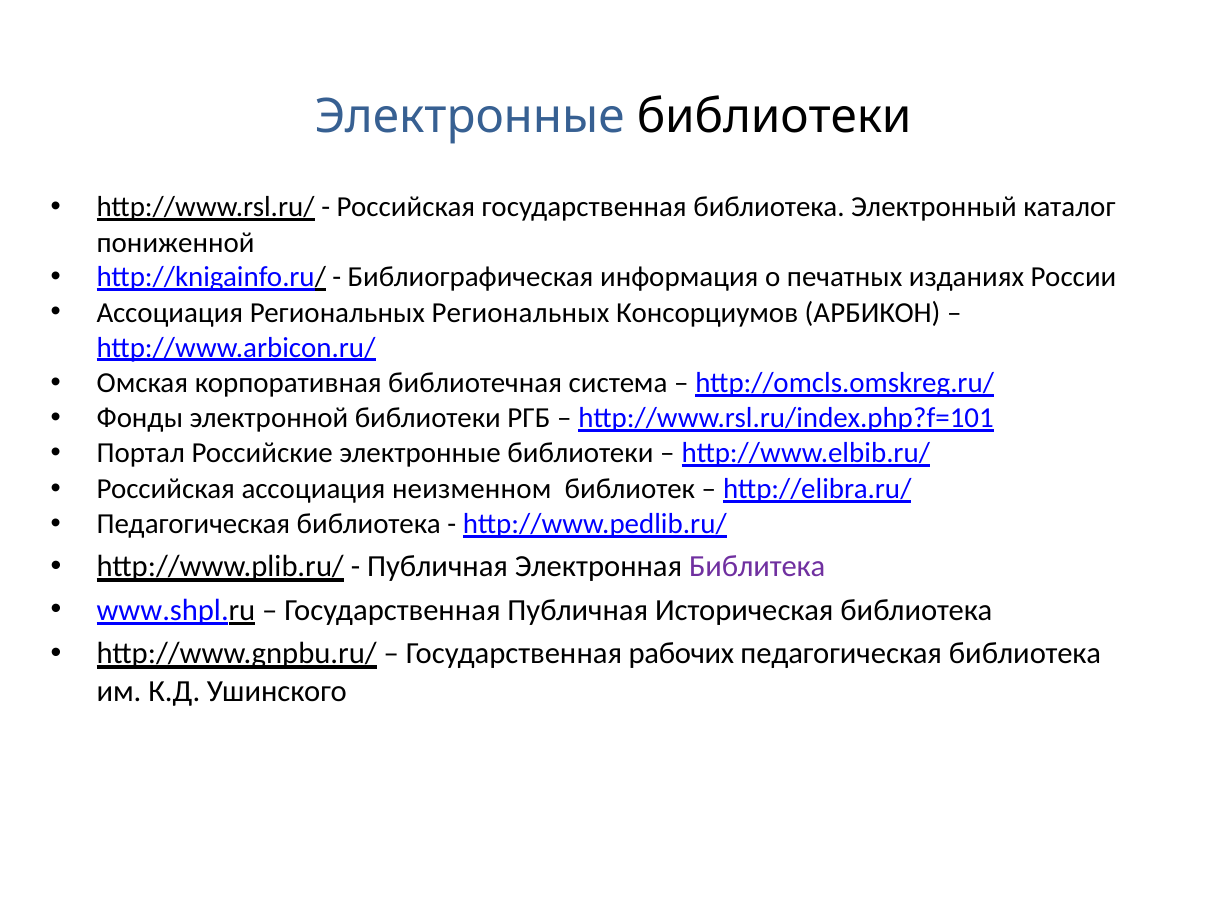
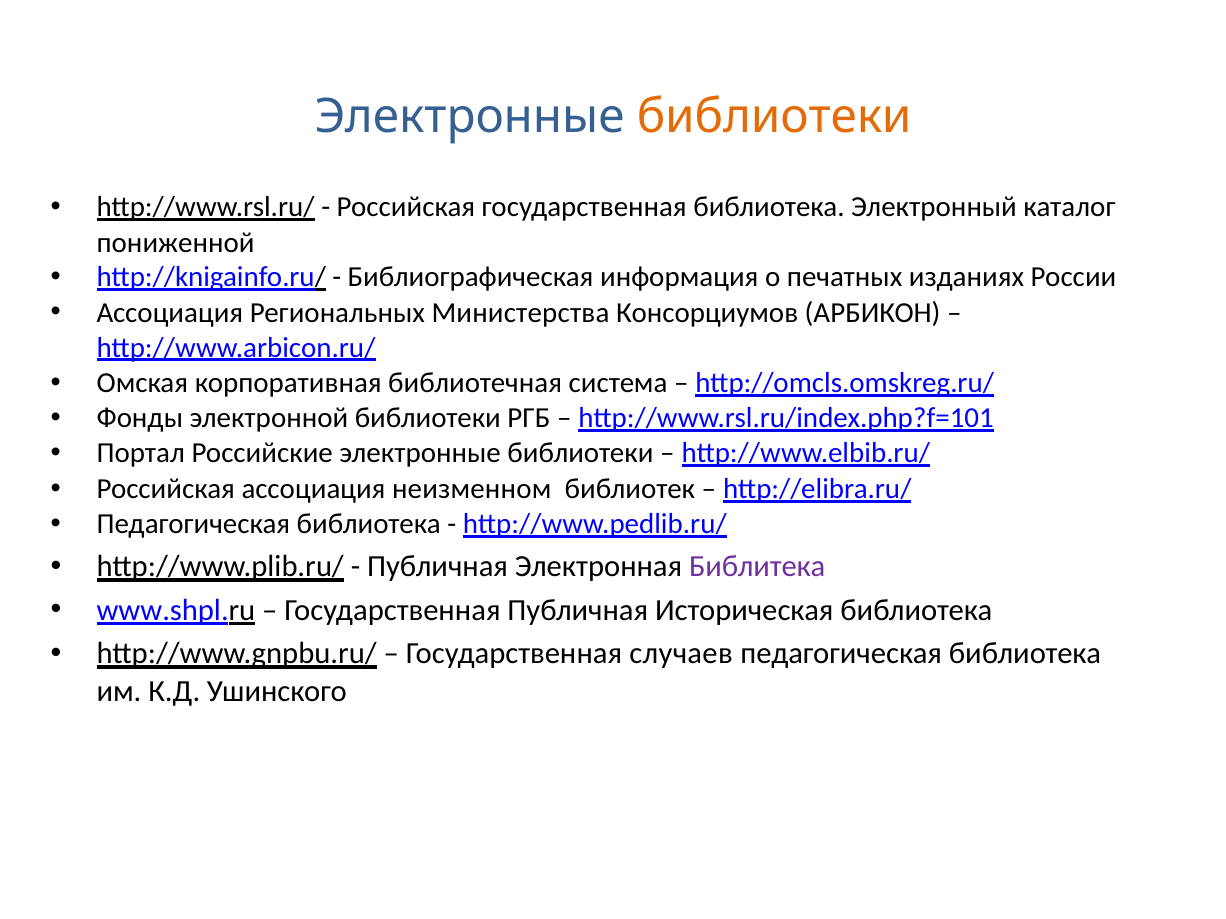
библиотеки at (774, 117) colour: black -> orange
Региональных Региональных: Региональных -> Министерства
рабочих: рабочих -> случаев
